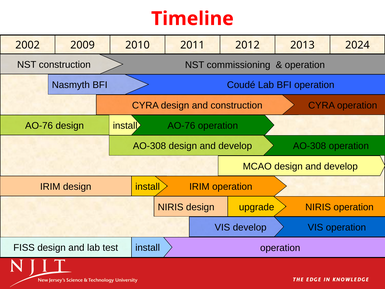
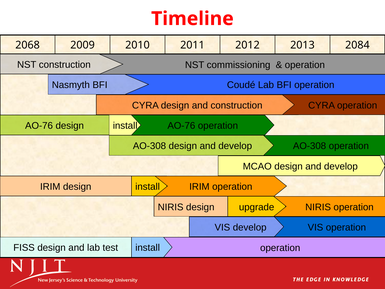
2002: 2002 -> 2068
2024: 2024 -> 2084
